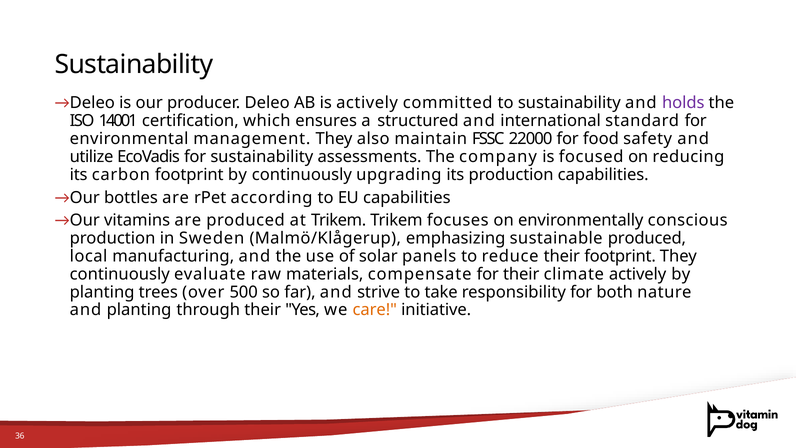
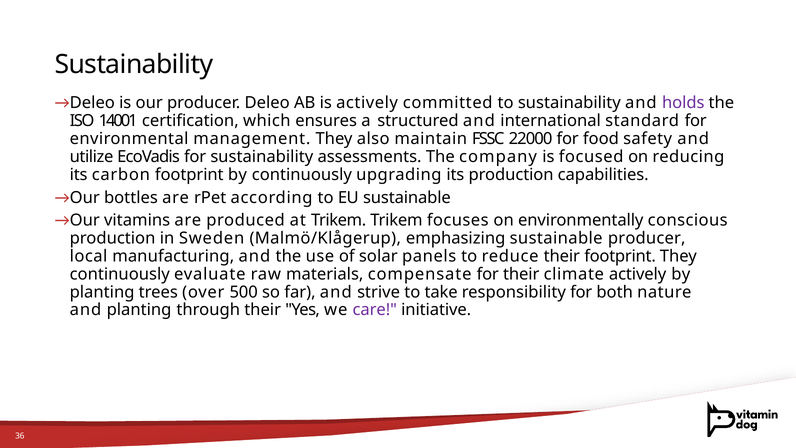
EU capabilities: capabilities -> sustainable
sustainable produced: produced -> producer
care colour: orange -> purple
